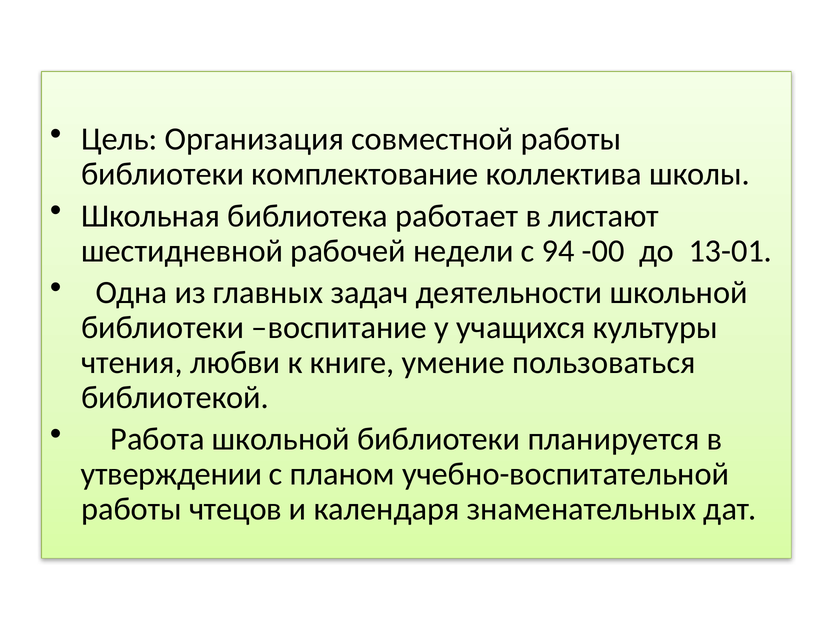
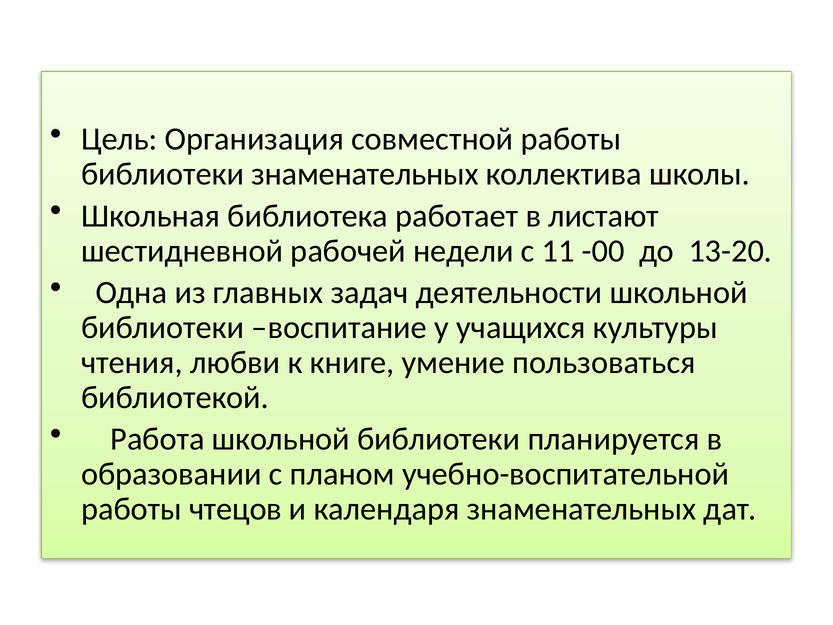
библиотеки комплектование: комплектование -> знаменательных
94: 94 -> 11
13-01: 13-01 -> 13-20
утверждении: утверждении -> образовании
